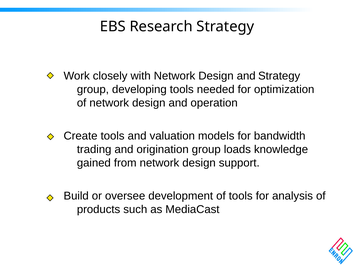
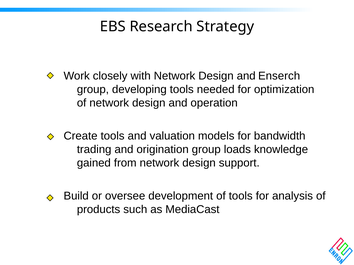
and Strategy: Strategy -> Enserch
